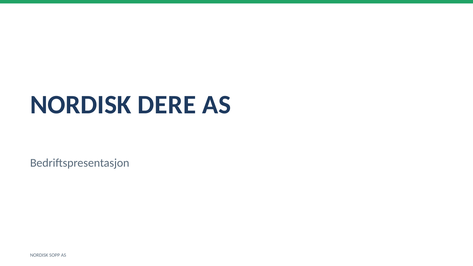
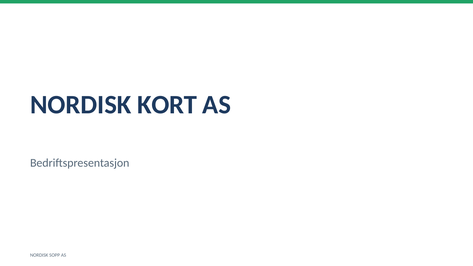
DERE: DERE -> KORT
